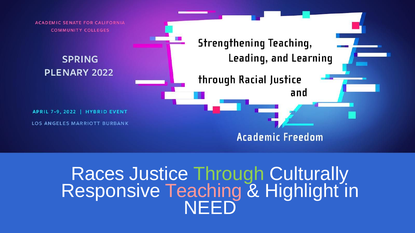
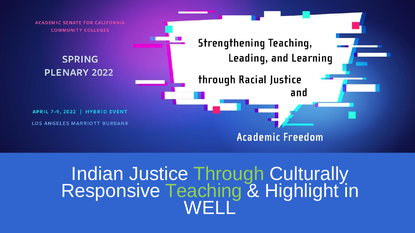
Races: Races -> Indian
Teaching colour: pink -> light green
NEED: NEED -> WELL
